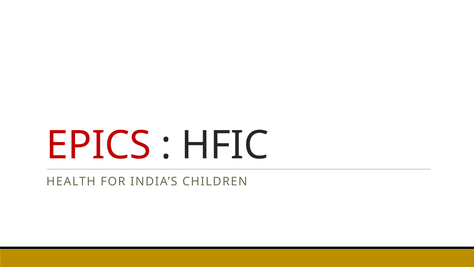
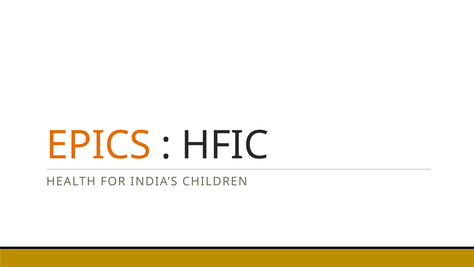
EPICS colour: red -> orange
